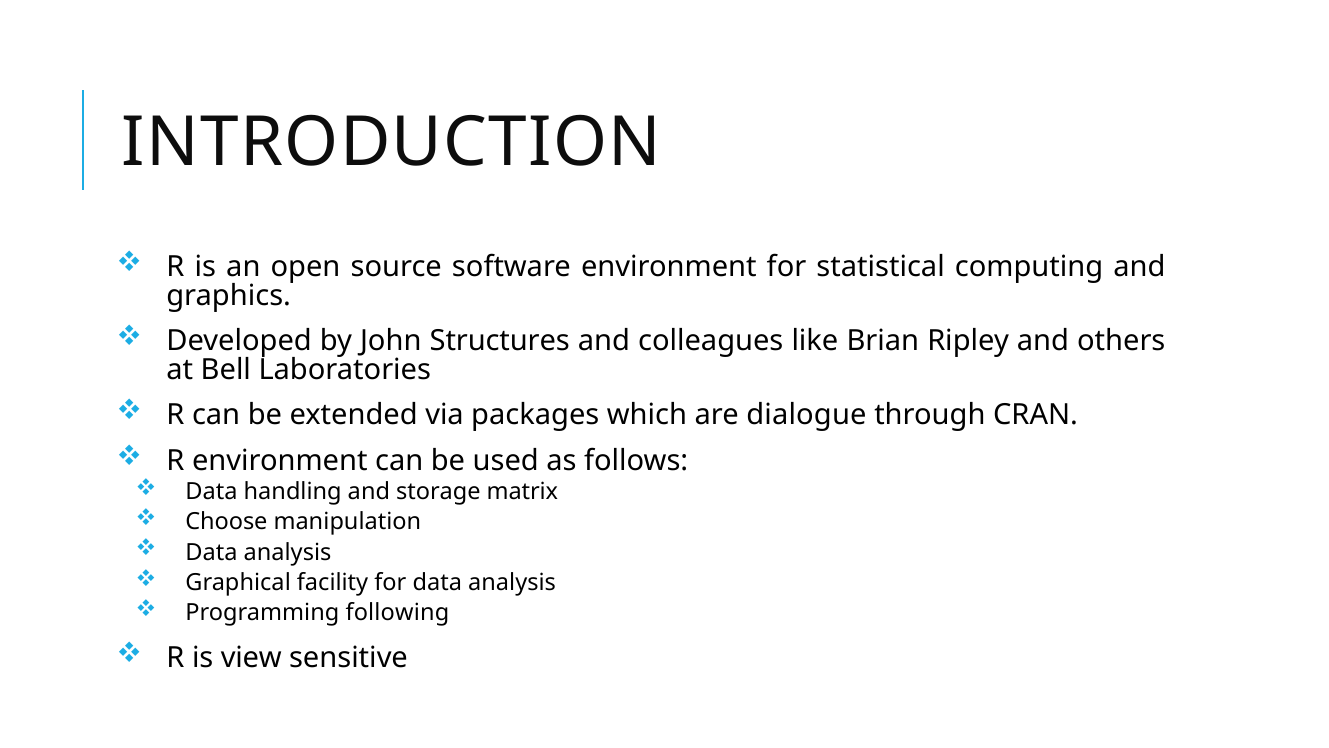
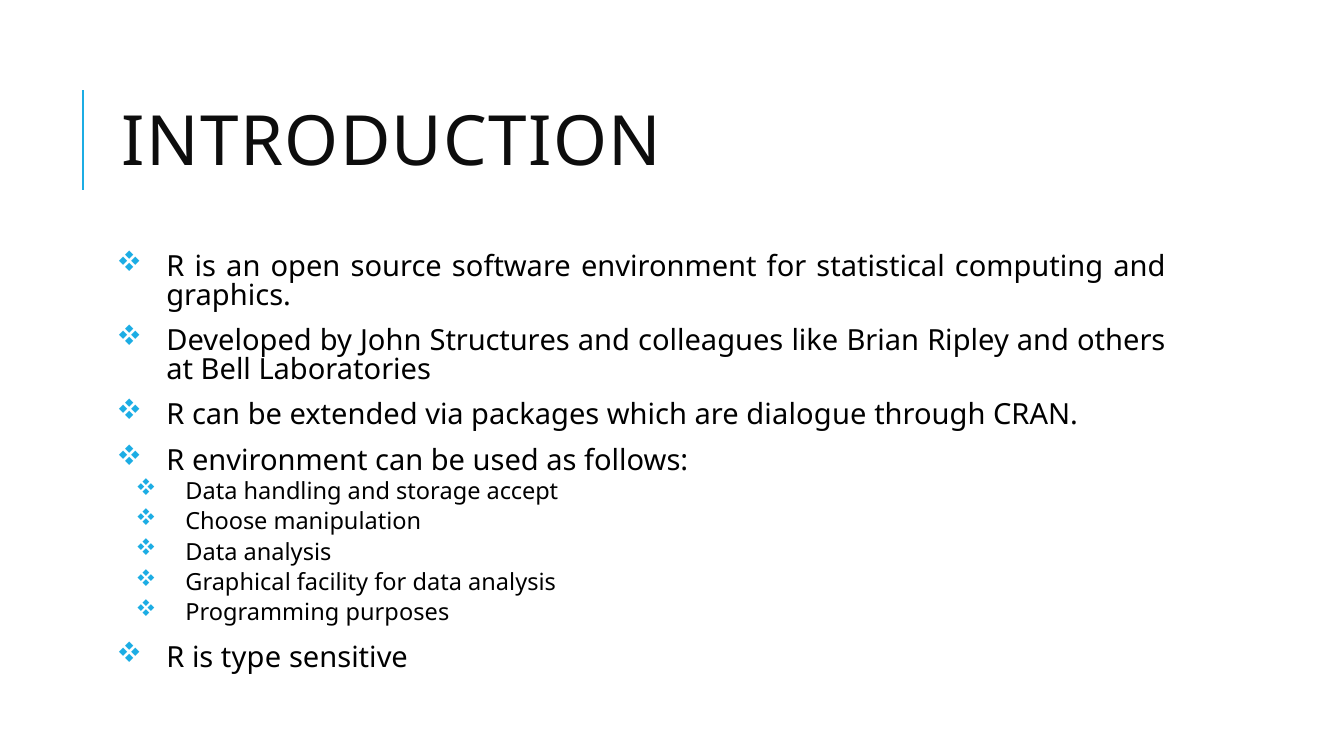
matrix: matrix -> accept
following: following -> purposes
view: view -> type
